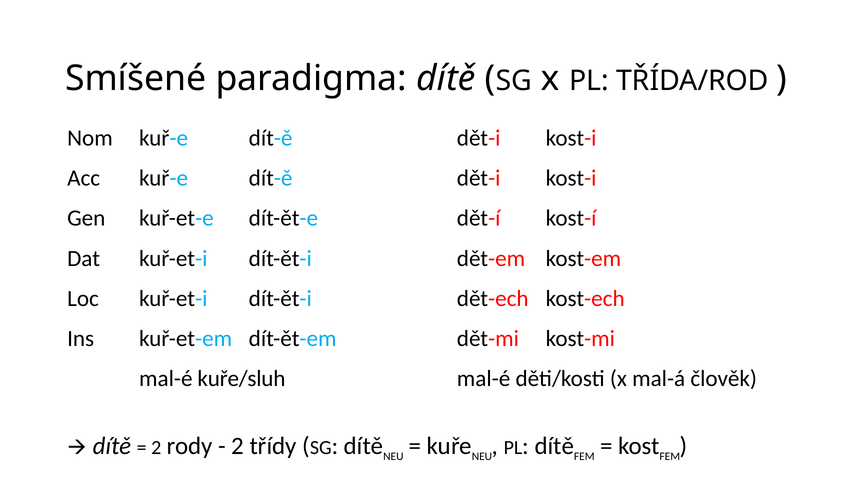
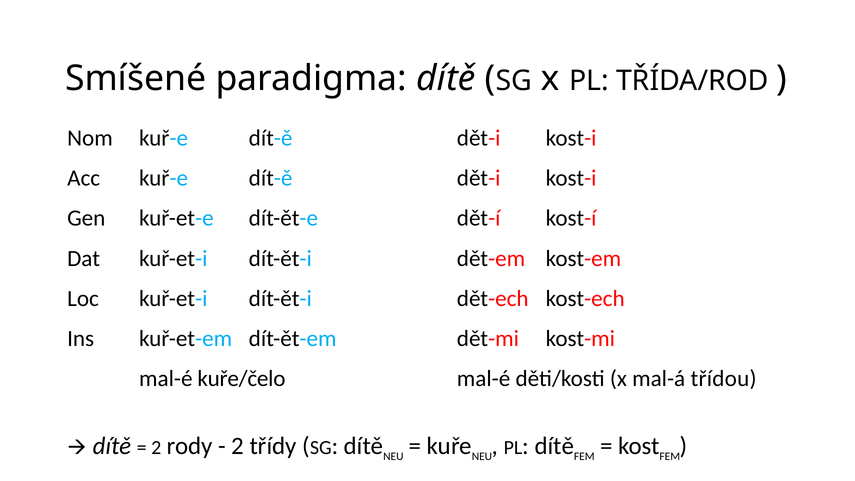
kuře/sluh: kuře/sluh -> kuře/čelo
člověk: člověk -> třídou
